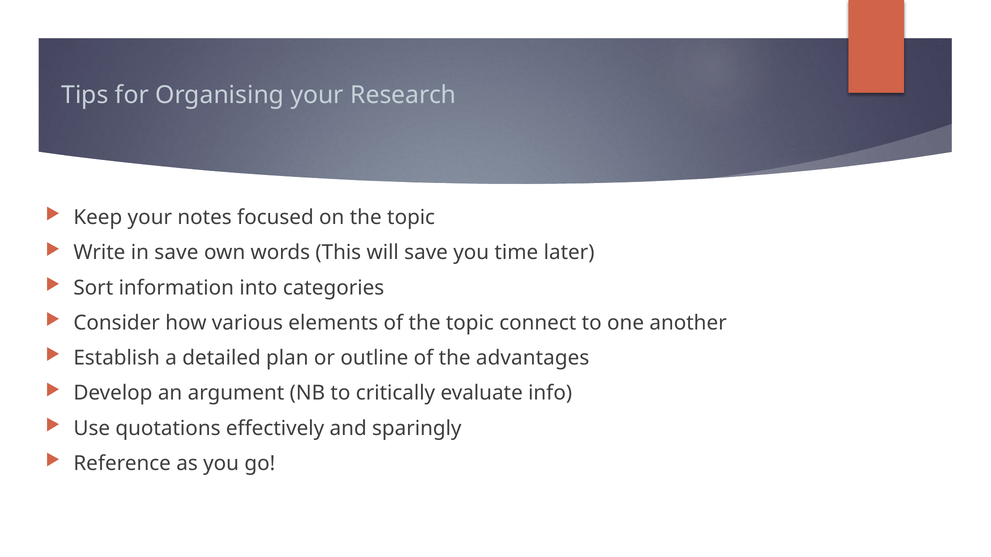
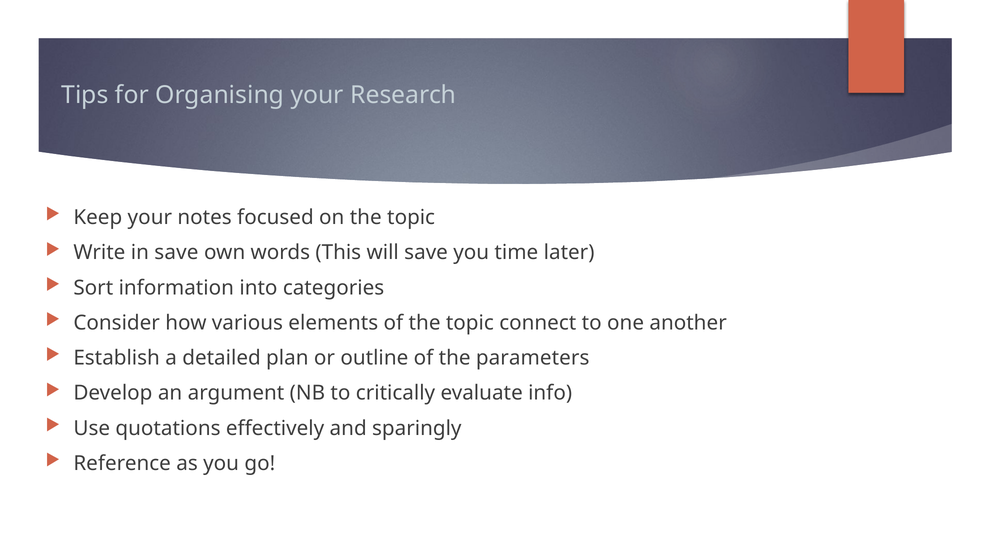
advantages: advantages -> parameters
